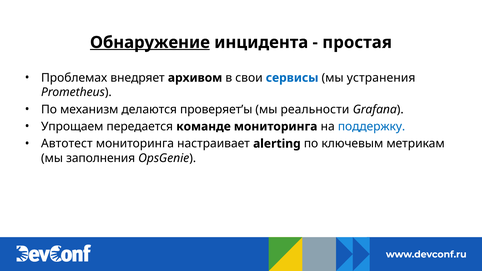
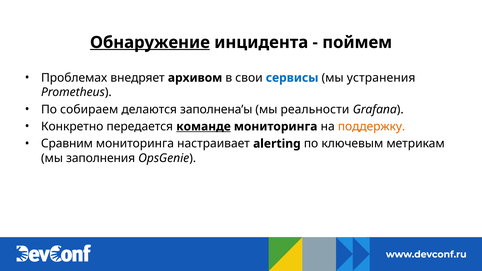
простая: простая -> поймем
механизм: механизм -> собираем
проверяет’ы: проверяет’ы -> заполнена’ы
Упрощаем: Упрощаем -> Конкретно
команде underline: none -> present
поддержку colour: blue -> orange
Автотест: Автотест -> Сравним
